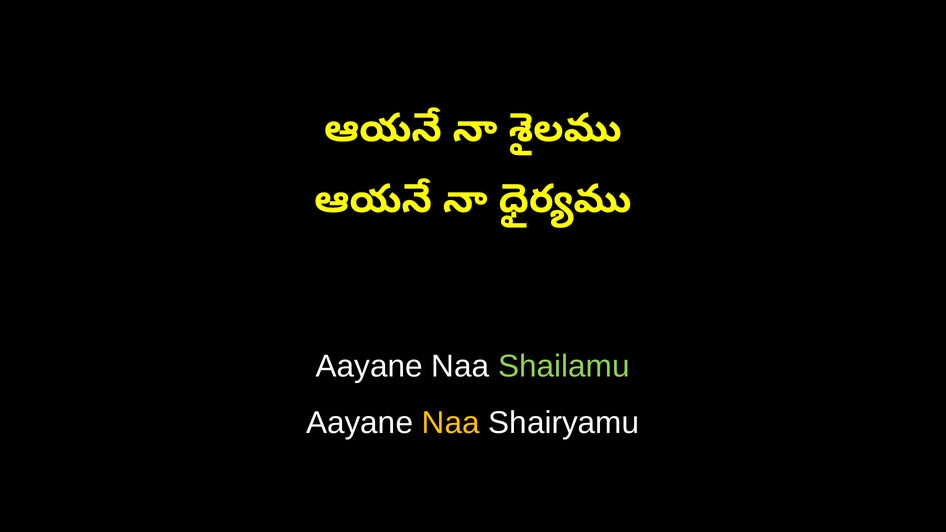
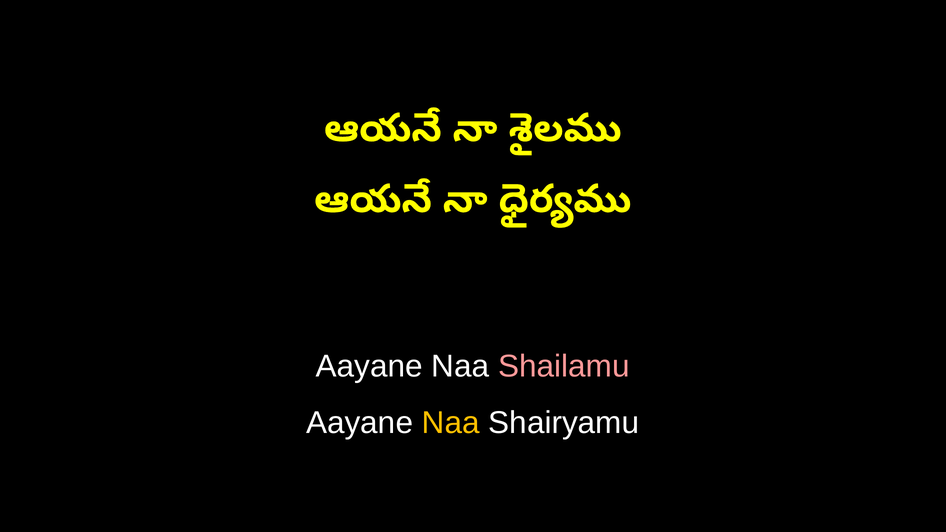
Shailamu colour: light green -> pink
